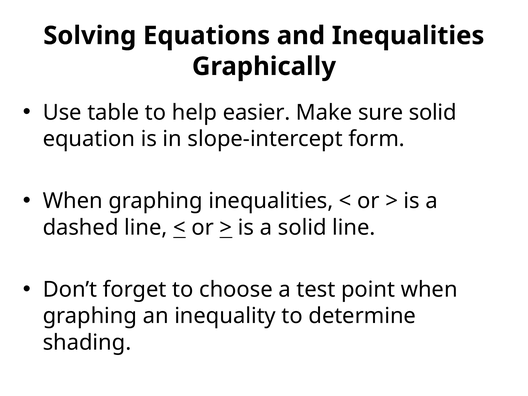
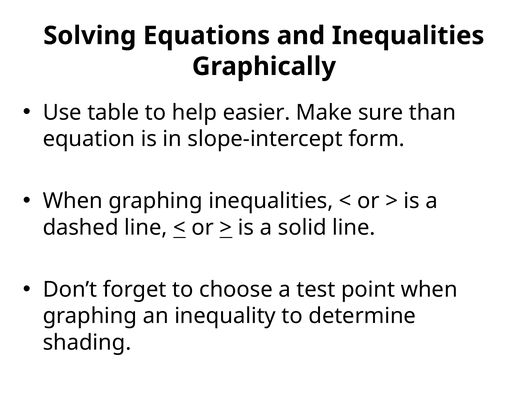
sure solid: solid -> than
